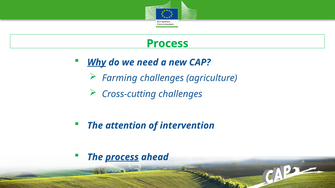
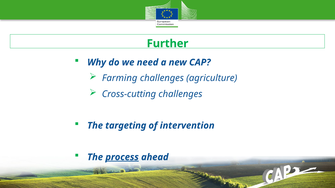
Process at (168, 44): Process -> Further
Why underline: present -> none
attention: attention -> targeting
